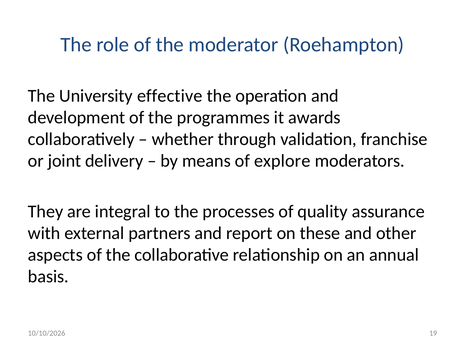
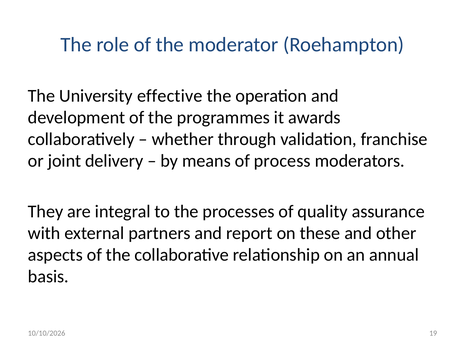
explore: explore -> process
